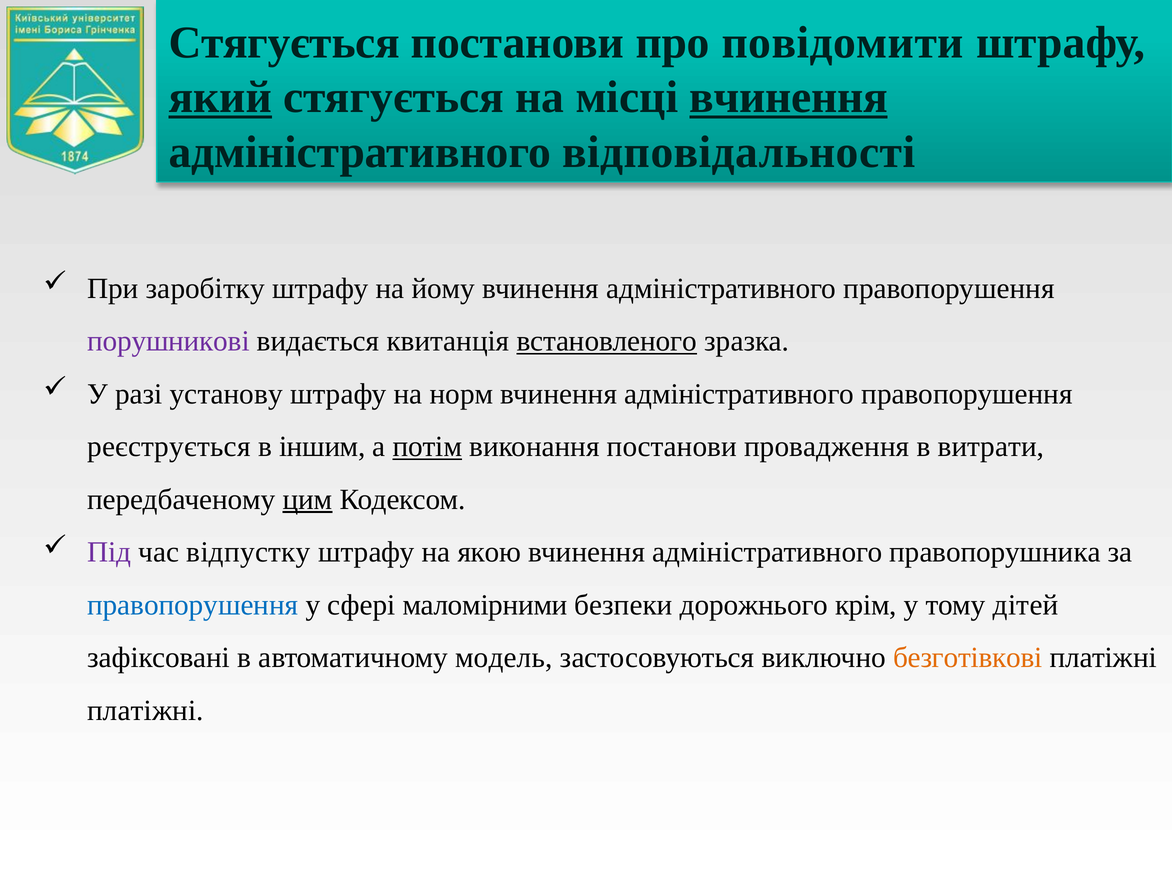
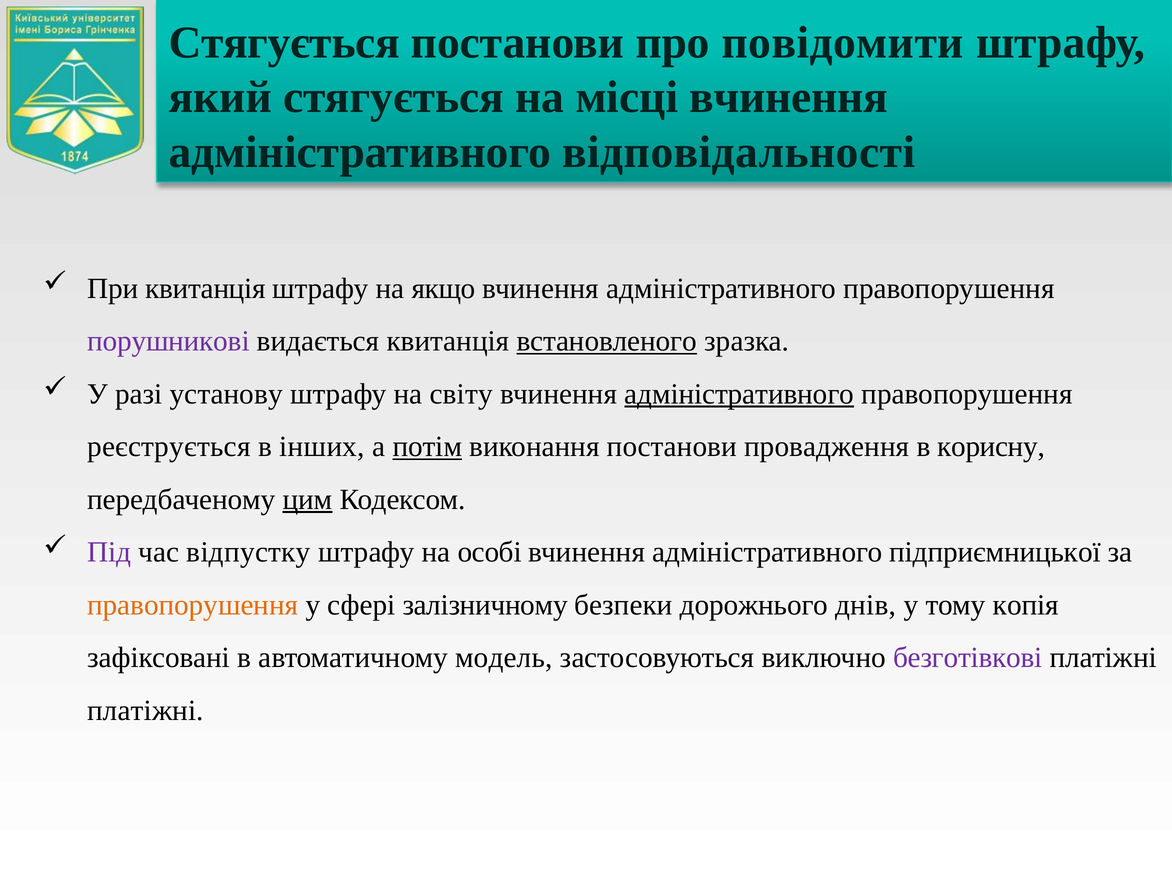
який underline: present -> none
вчинення at (789, 97) underline: present -> none
При заробітку: заробітку -> квитанція
йому: йому -> якщо
норм: норм -> світу
адміністративного at (739, 394) underline: none -> present
іншим: іншим -> інших
витрати: витрати -> корисну
якою: якою -> особі
правопорушника: правопорушника -> підприємницької
правопорушення at (193, 605) colour: blue -> orange
маломірними: маломірними -> залізничному
крім: крім -> днів
дітей: дітей -> копія
безготівкові colour: orange -> purple
